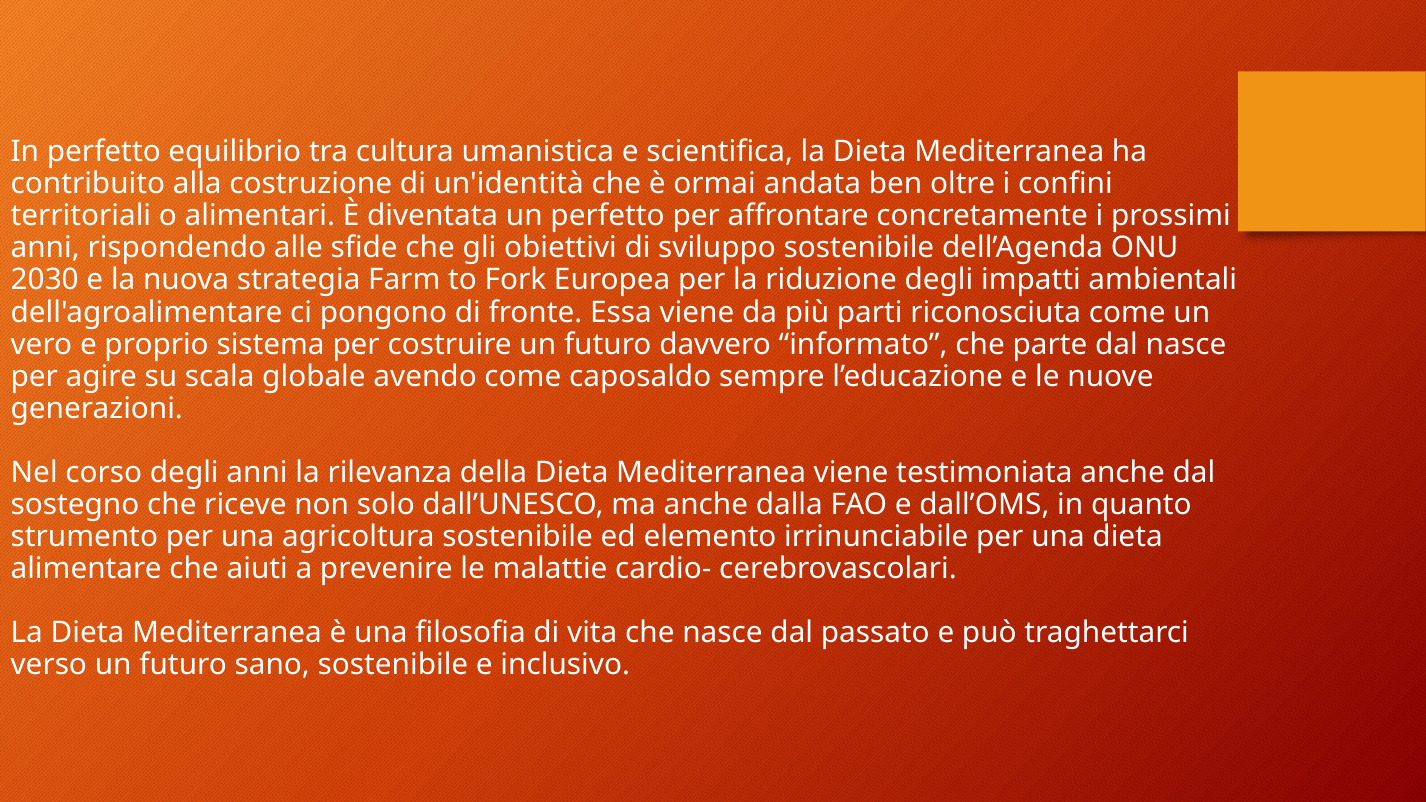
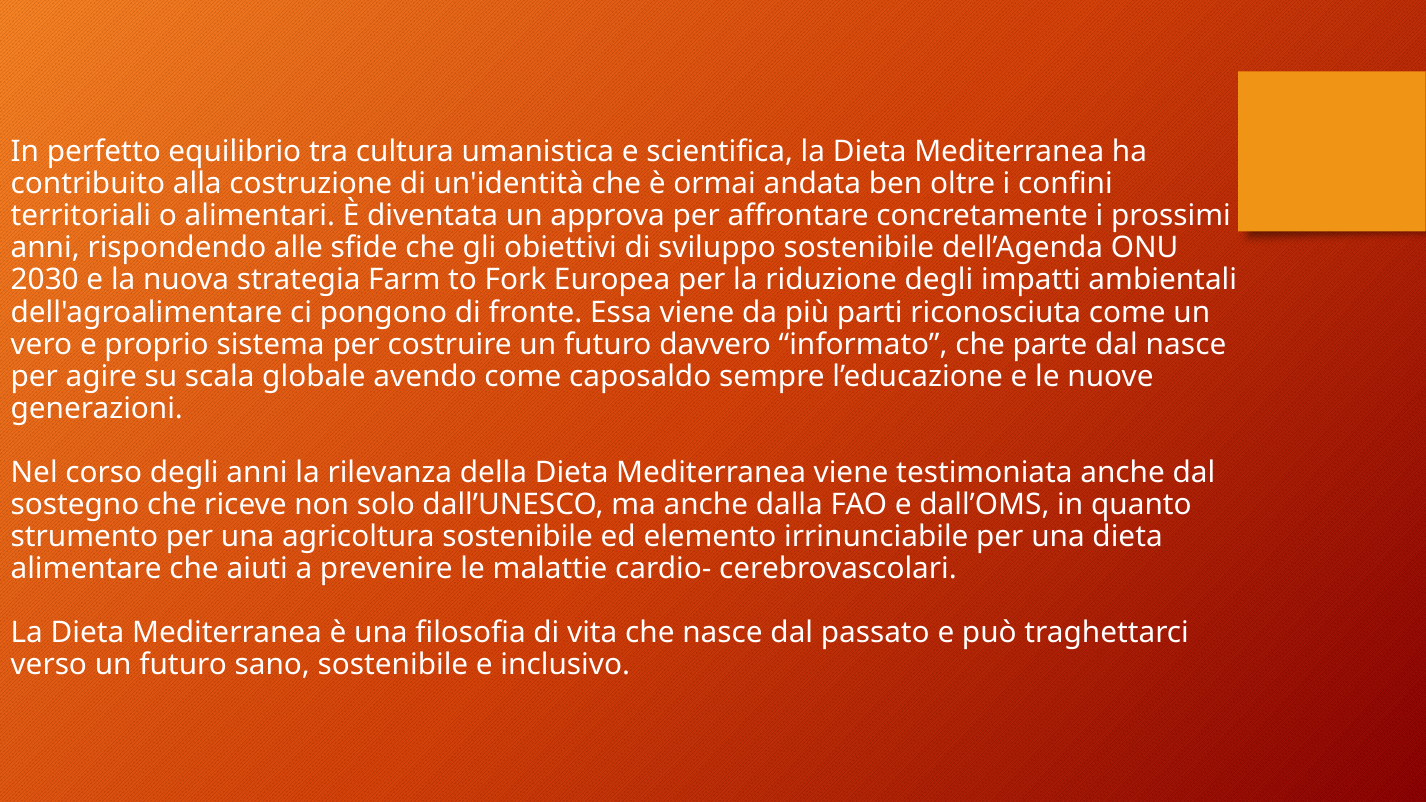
un perfetto: perfetto -> approva
